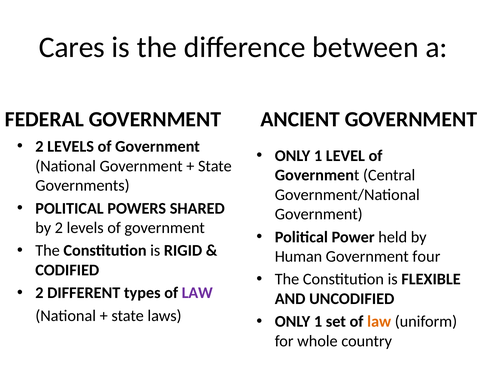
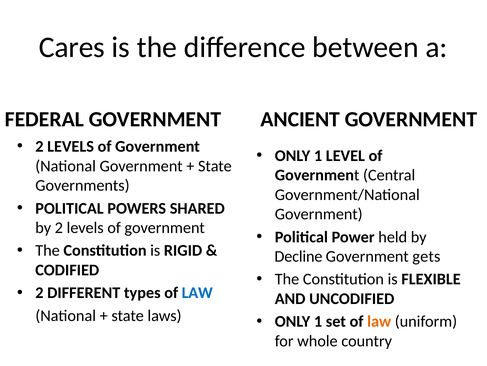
Human: Human -> Decline
four: four -> gets
LAW at (197, 292) colour: purple -> blue
